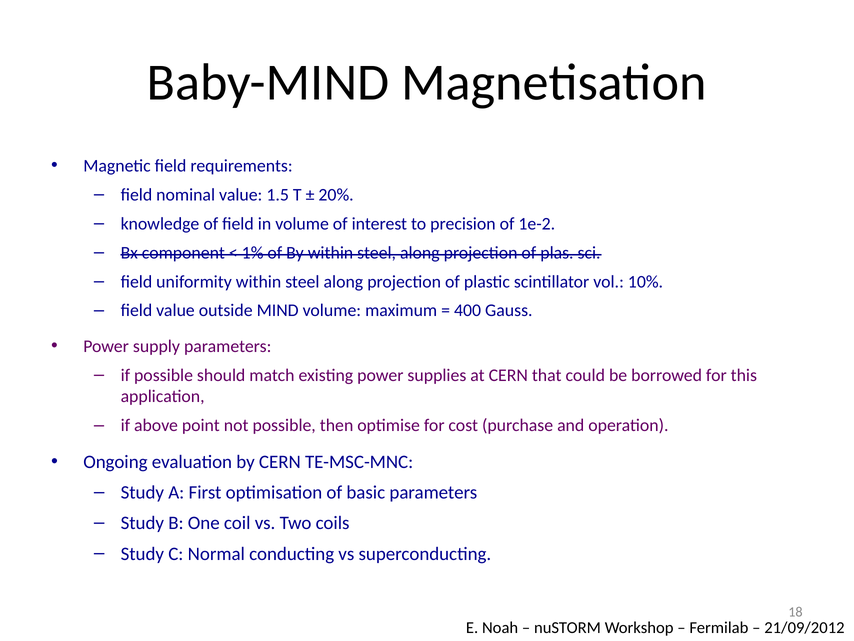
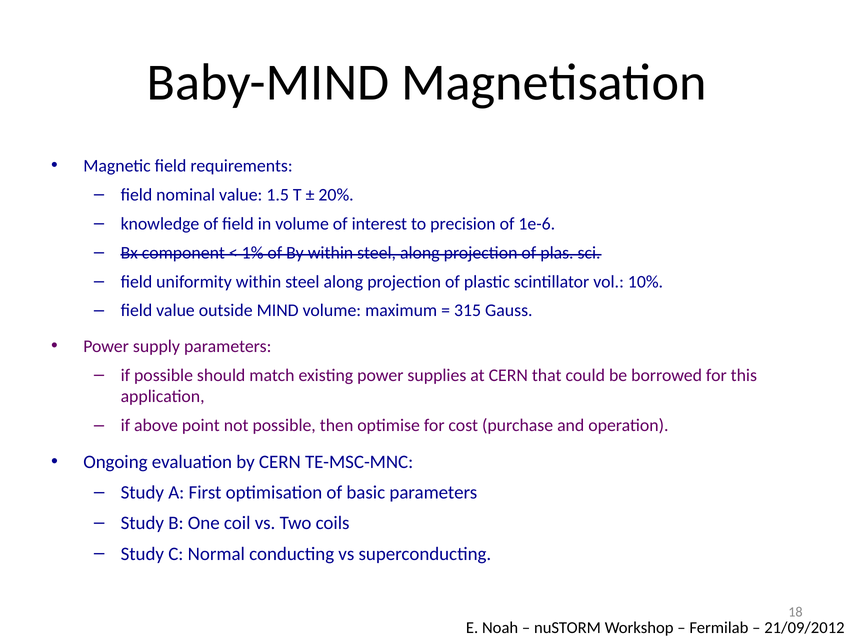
1e-2: 1e-2 -> 1e-6
400: 400 -> 315
